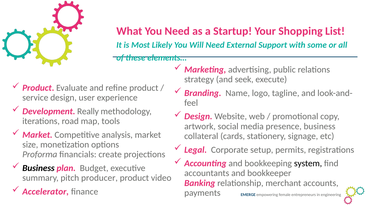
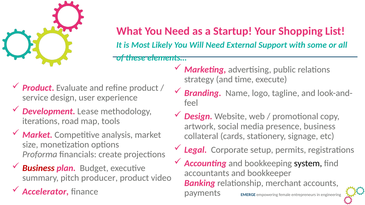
seek: seek -> time
Really: Really -> Lease
Business at (38, 168) colour: black -> red
